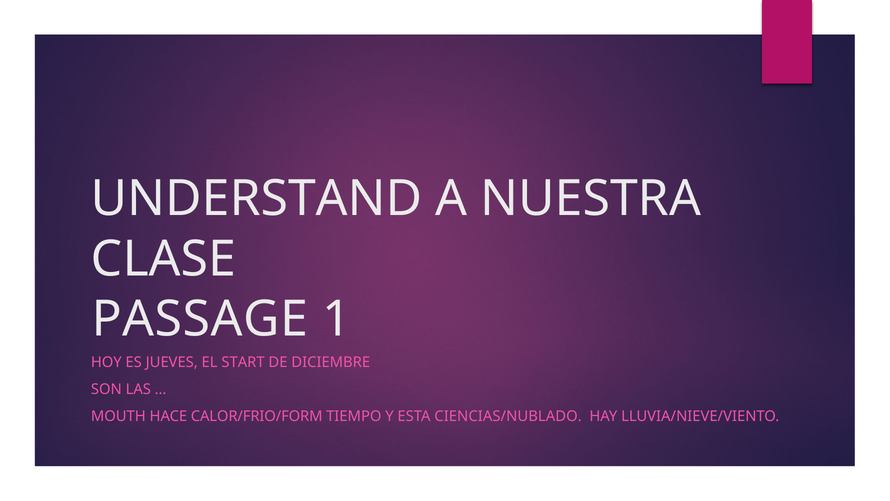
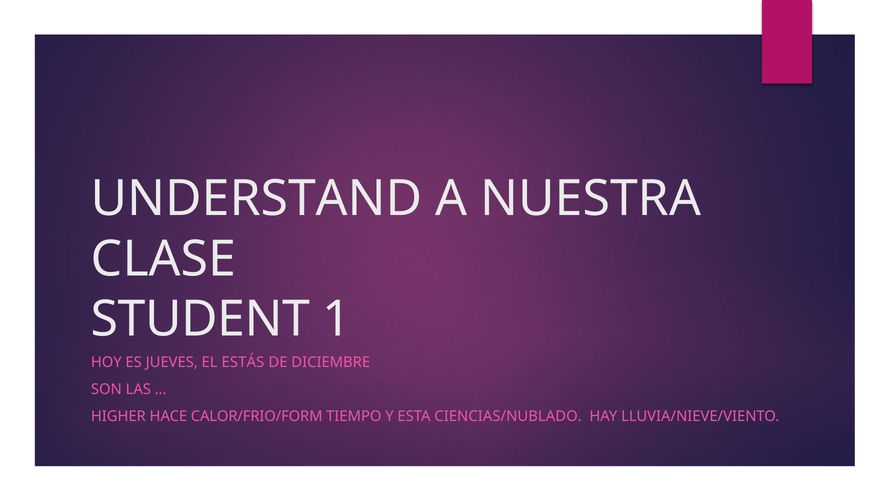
PASSAGE: PASSAGE -> STUDENT
START: START -> ESTÁS
MOUTH: MOUTH -> HIGHER
